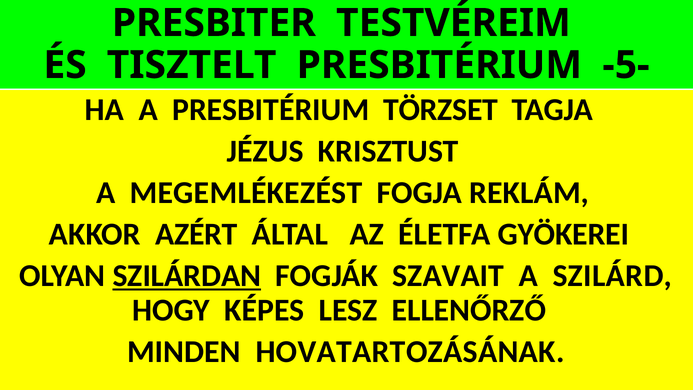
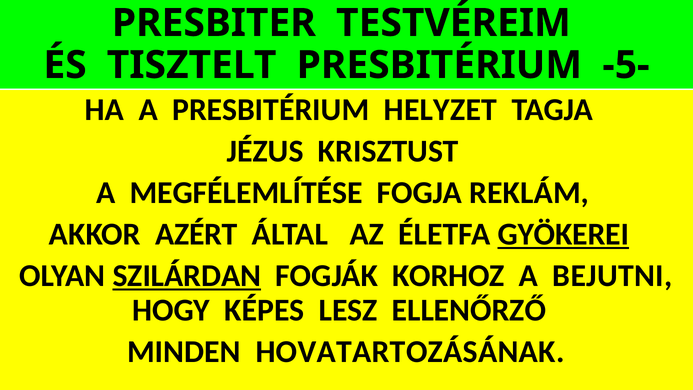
TÖRZSET: TÖRZSET -> HELYZET
MEGEMLÉKEZÉST: MEGEMLÉKEZÉST -> MEGFÉLEMLÍTÉSE
GYÖKEREI underline: none -> present
SZAVAIT: SZAVAIT -> KORHOZ
SZILÁRD: SZILÁRD -> BEJUTNI
